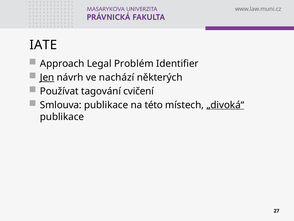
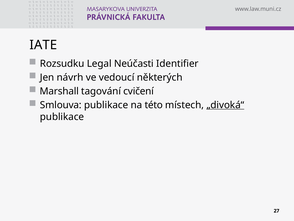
Approach: Approach -> Rozsudku
Problém: Problém -> Neúčasti
Jen underline: present -> none
nachází: nachází -> vedoucí
Používat: Používat -> Marshall
